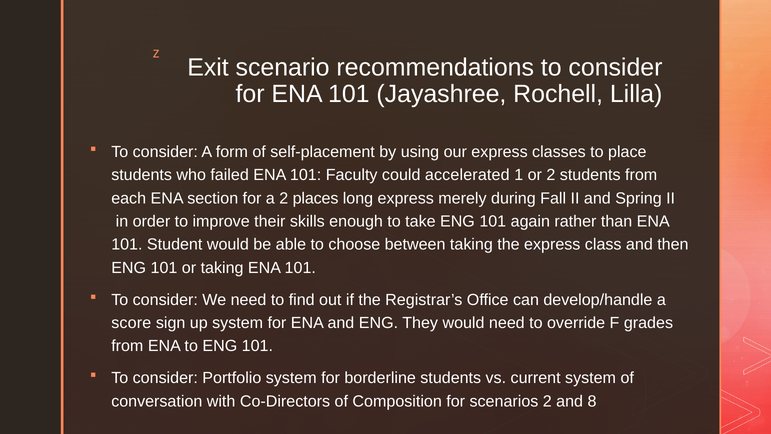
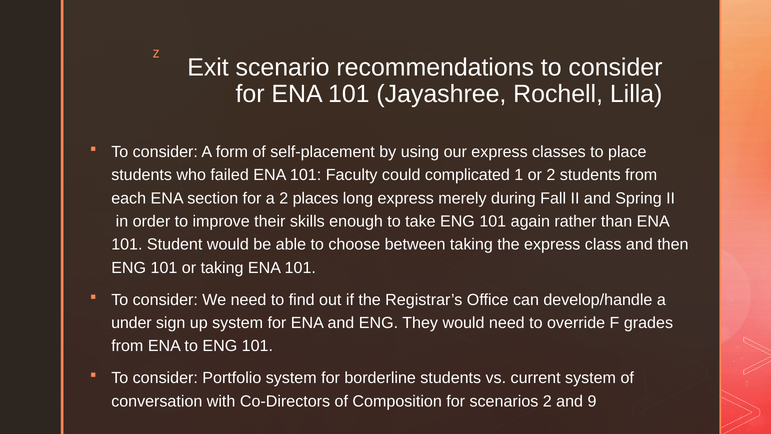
accelerated: accelerated -> complicated
score: score -> under
8: 8 -> 9
